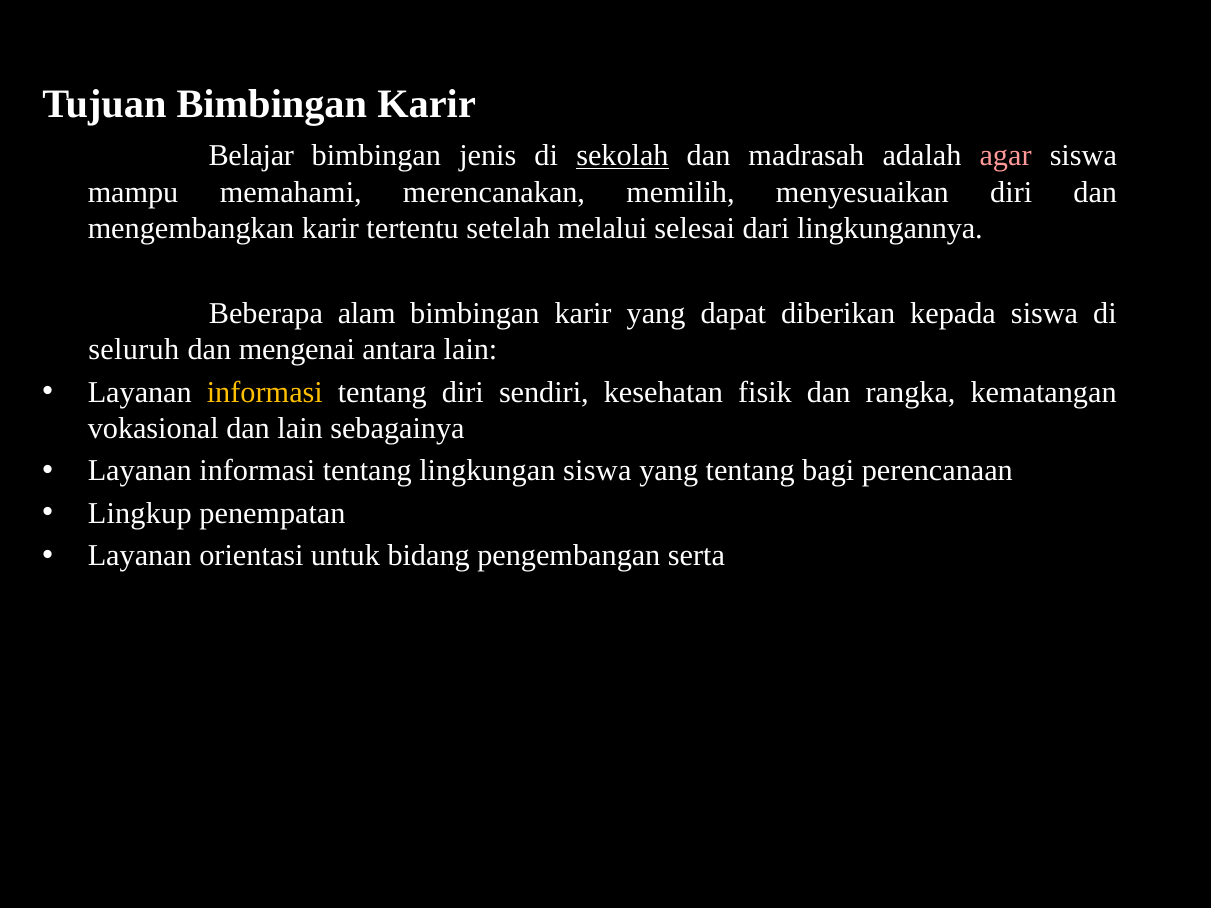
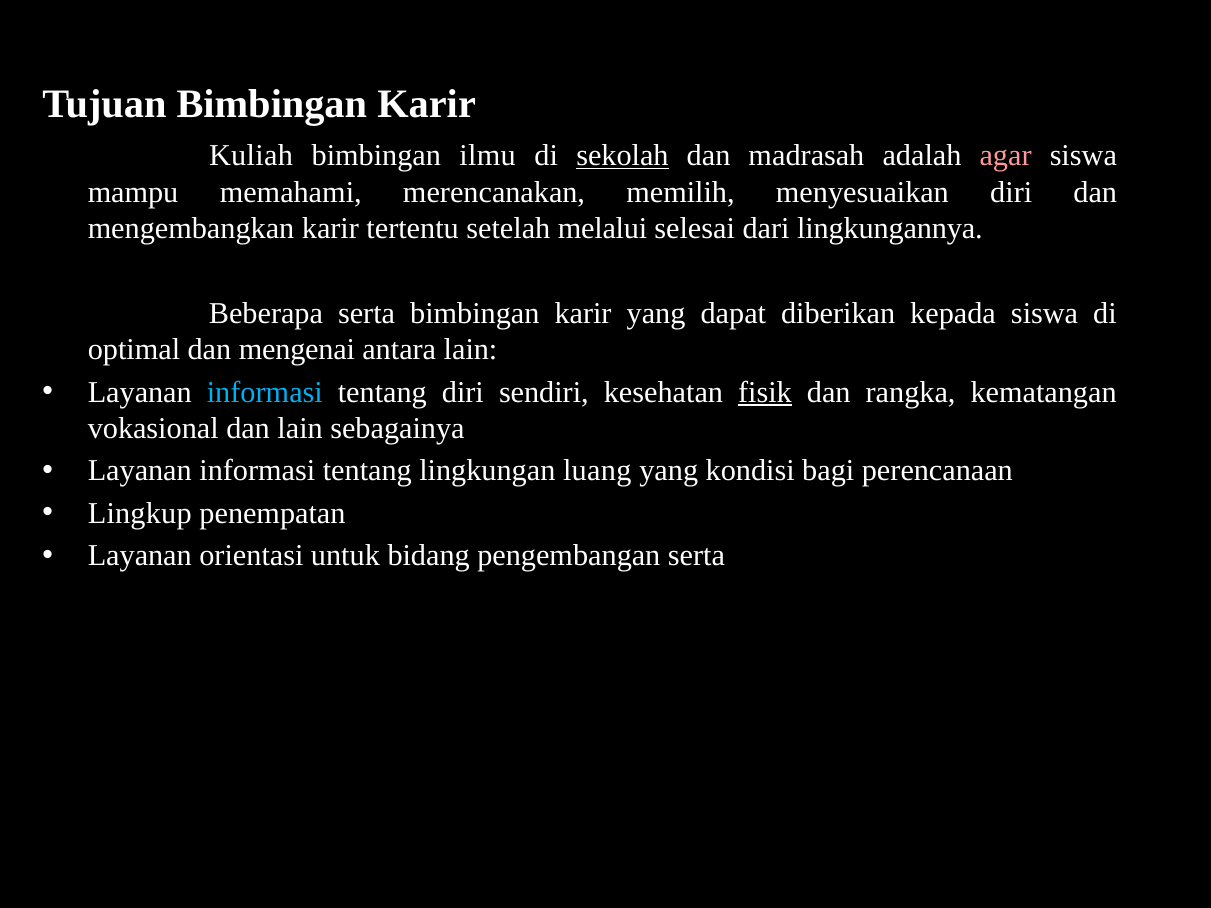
Belajar: Belajar -> Kuliah
jenis: jenis -> ilmu
Beberapa alam: alam -> serta
seluruh: seluruh -> optimal
informasi at (265, 392) colour: yellow -> light blue
fisik underline: none -> present
lingkungan siswa: siswa -> luang
yang tentang: tentang -> kondisi
